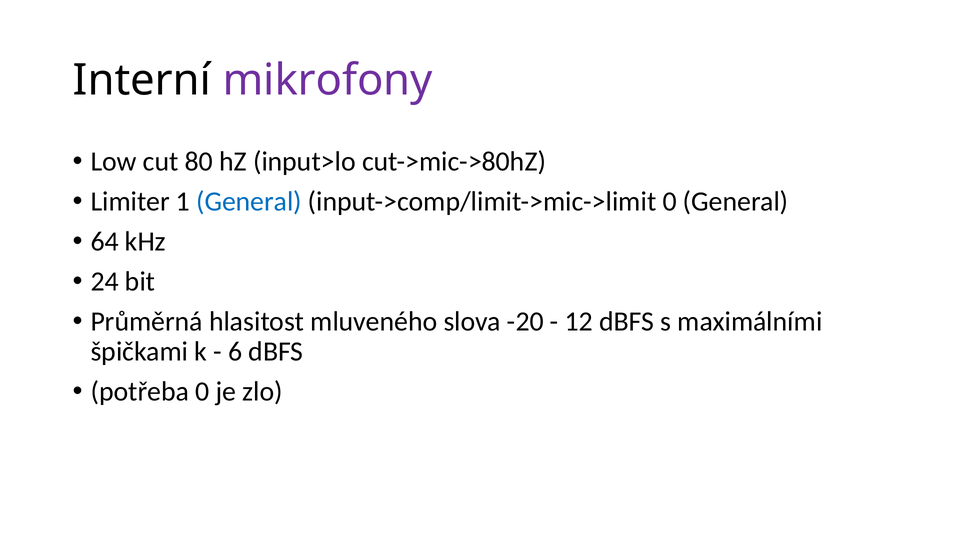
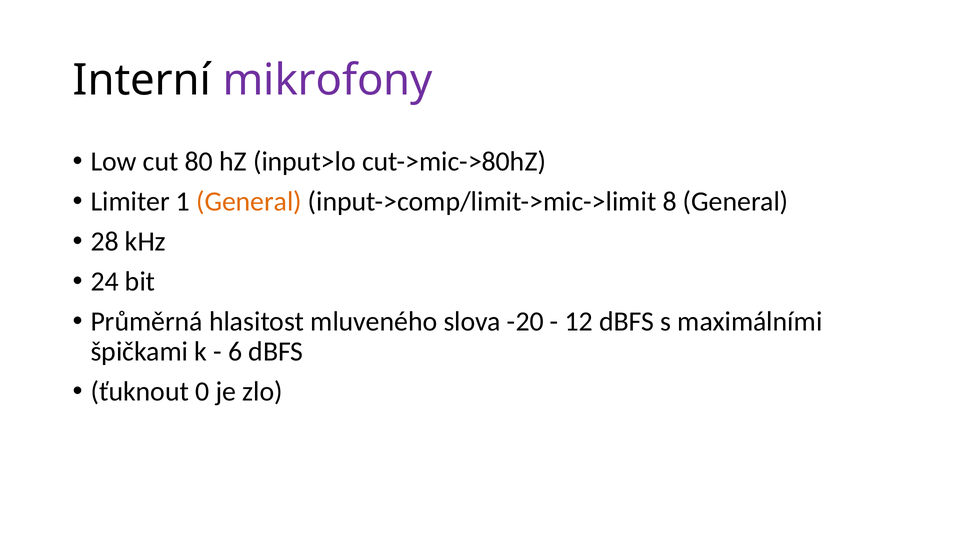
General at (249, 201) colour: blue -> orange
input->comp/limit->mic->limit 0: 0 -> 8
64: 64 -> 28
potřeba: potřeba -> ťuknout
